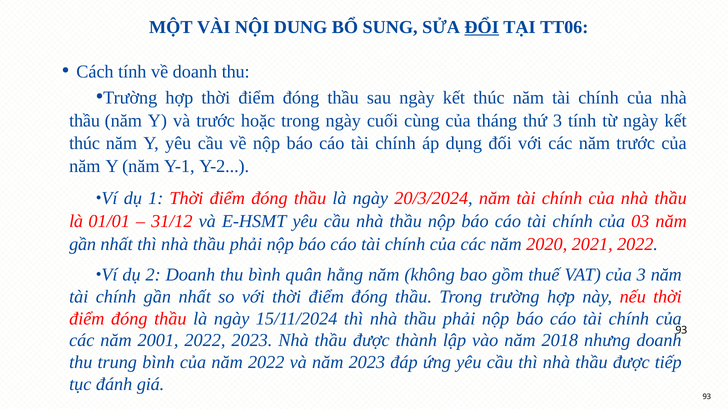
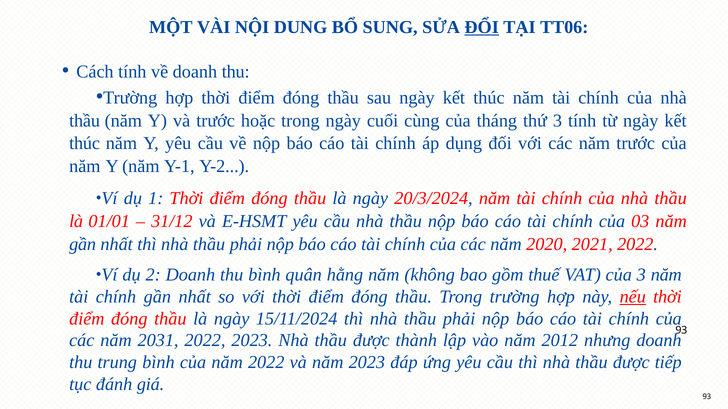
nếu underline: none -> present
2001: 2001 -> 2031
2018: 2018 -> 2012
